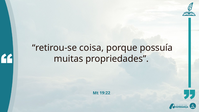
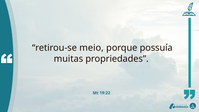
coisa: coisa -> meio
